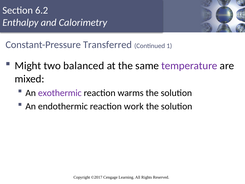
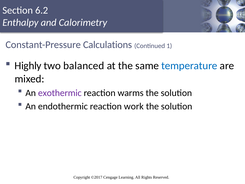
Transferred: Transferred -> Calculations
Might: Might -> Highly
temperature colour: purple -> blue
